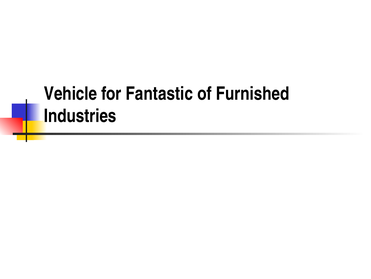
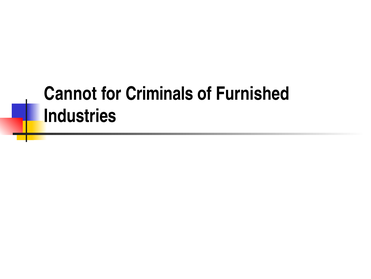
Vehicle: Vehicle -> Cannot
Fantastic: Fantastic -> Criminals
